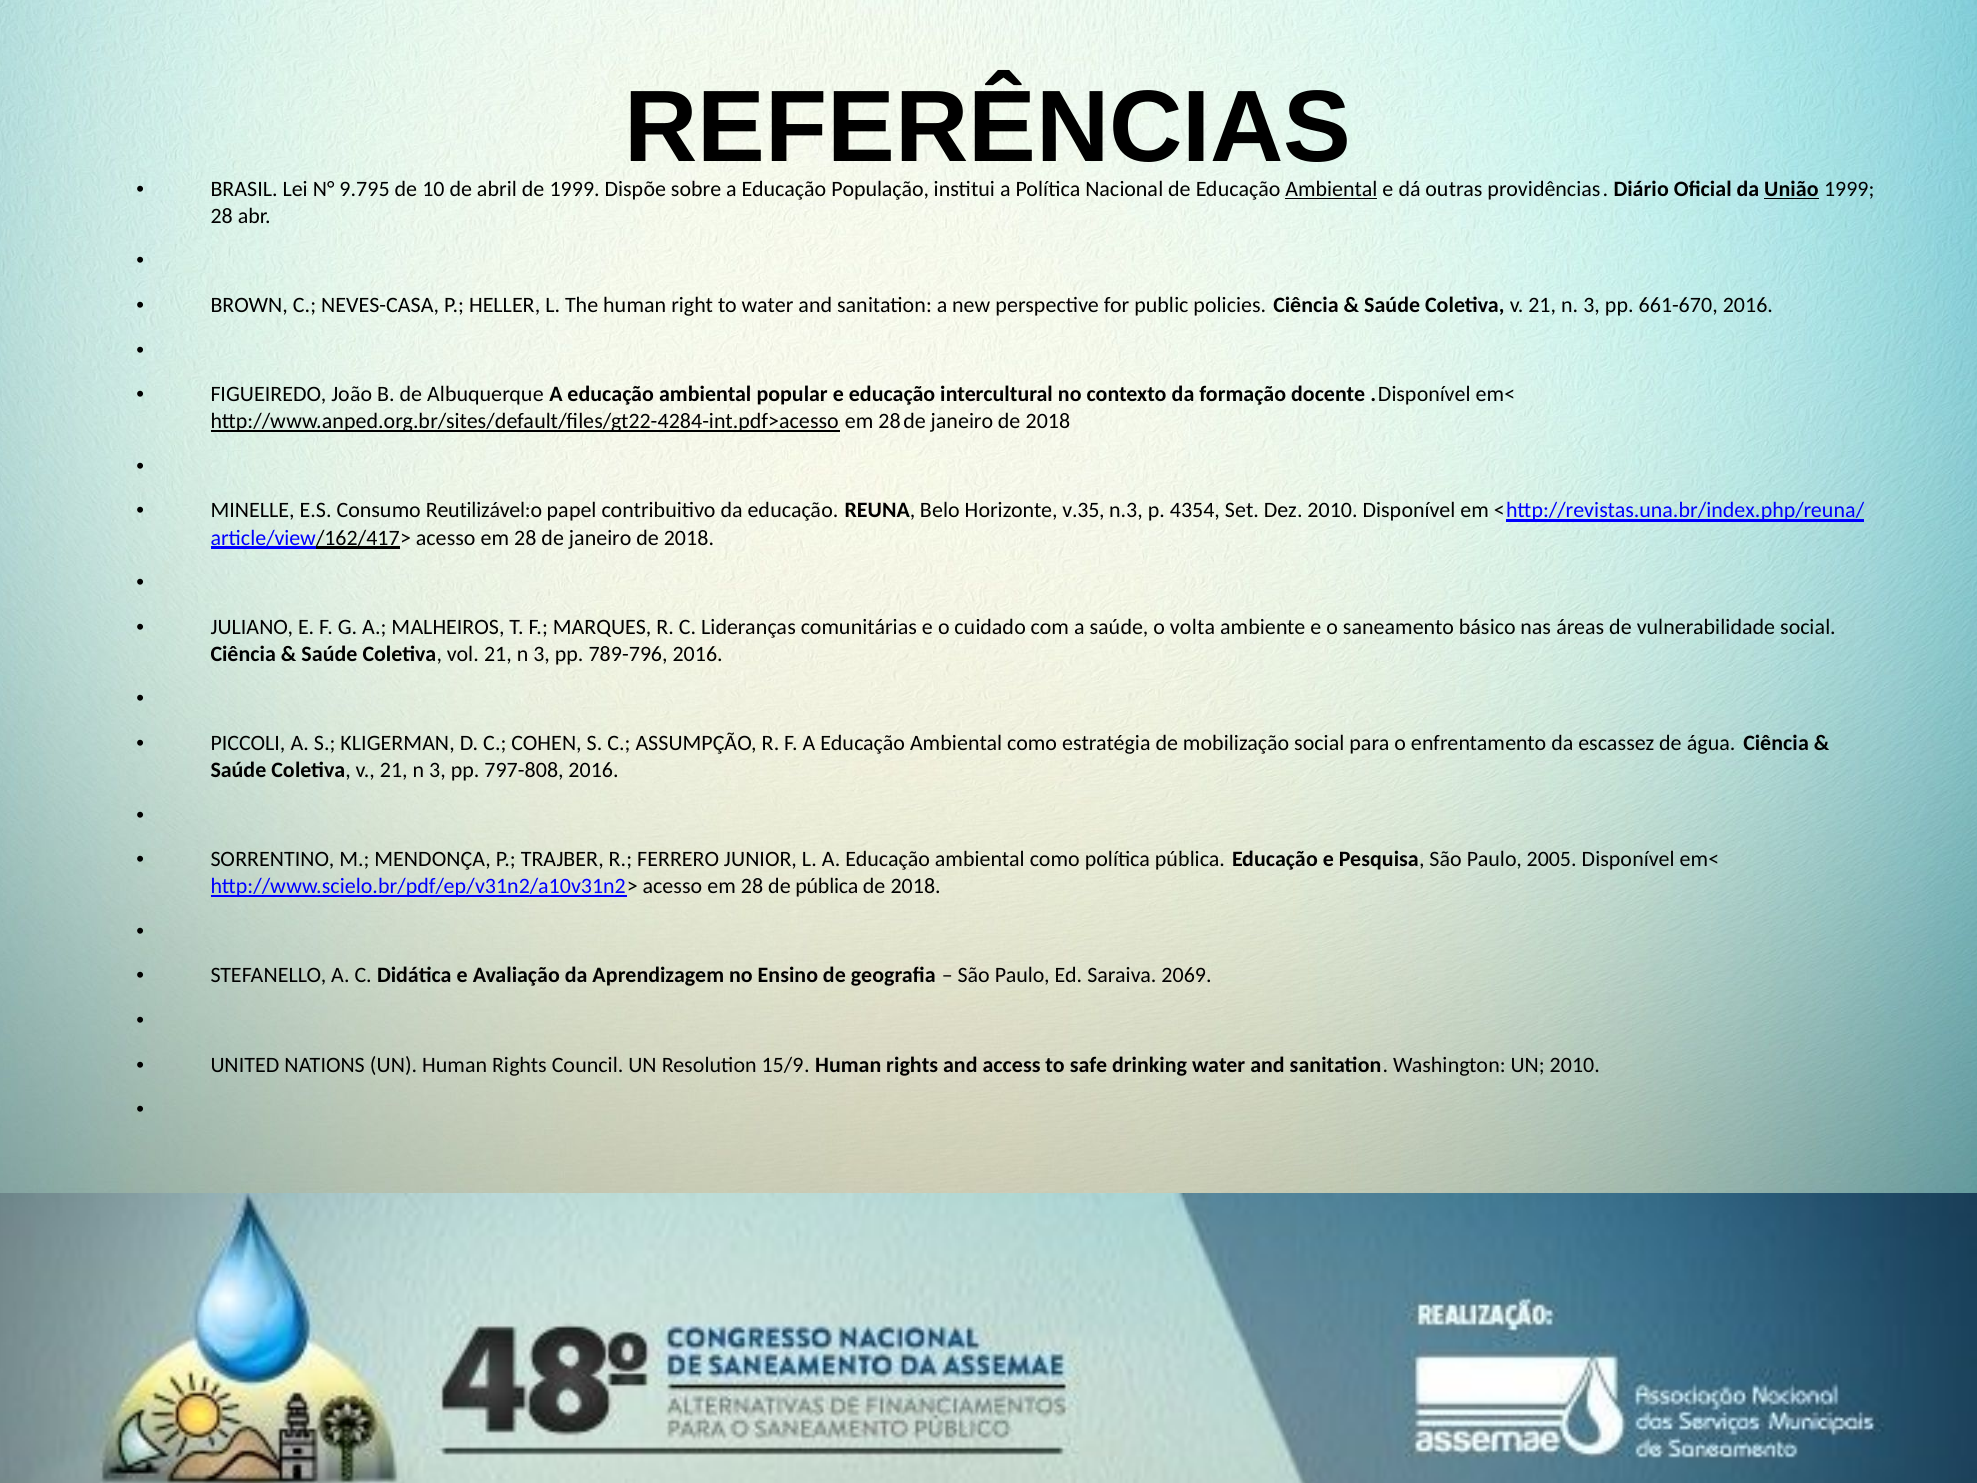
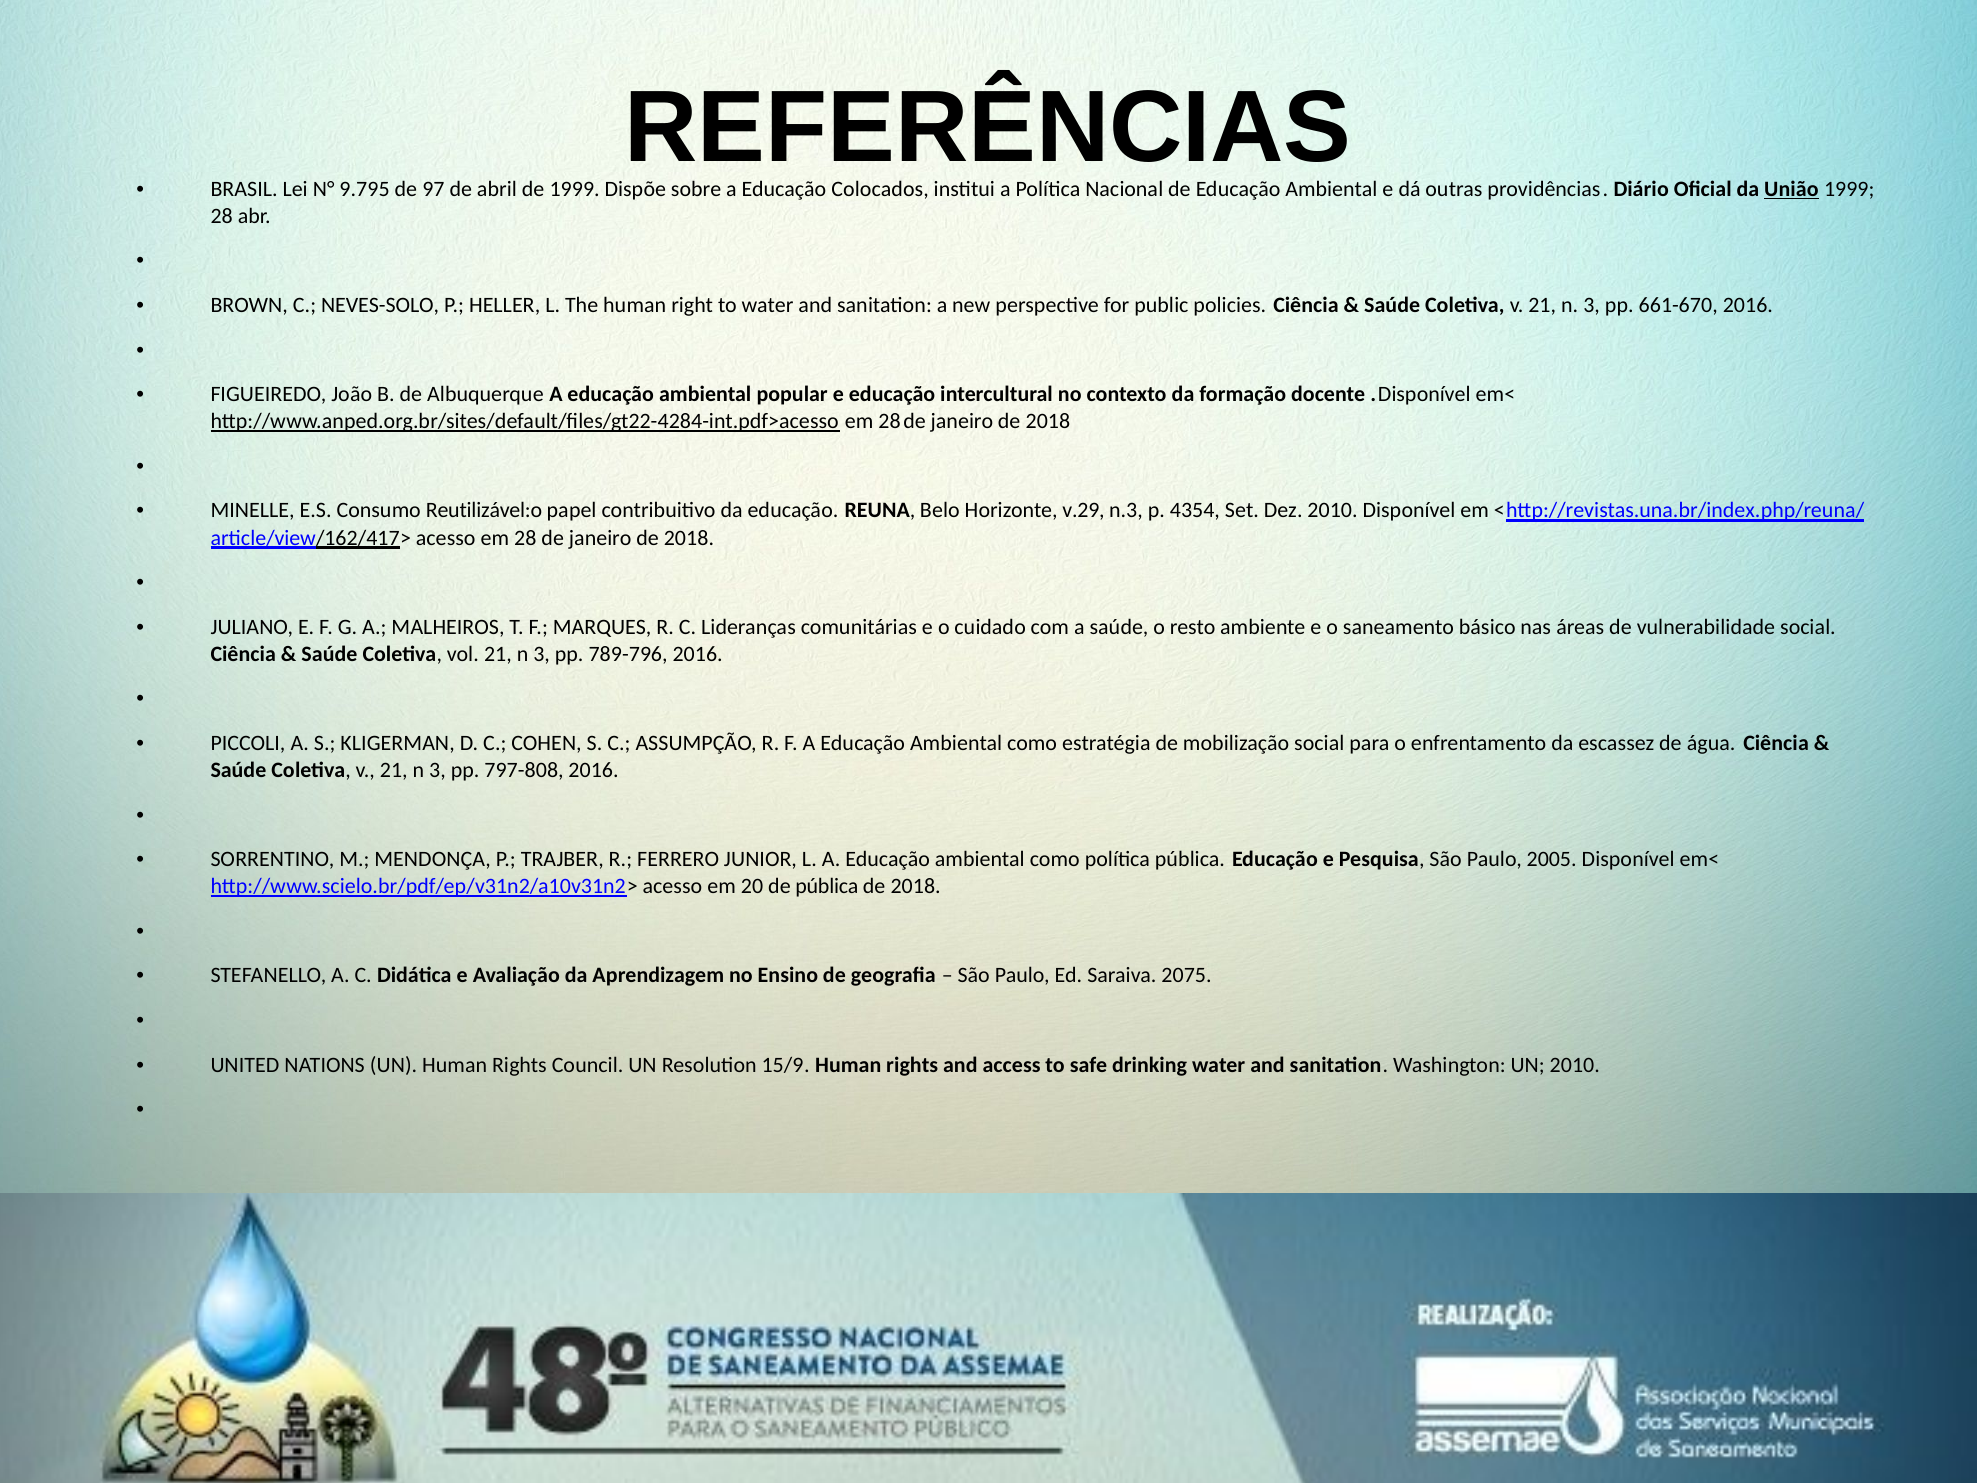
10: 10 -> 97
População: População -> Colocados
Ambiental at (1331, 189) underline: present -> none
NEVES-CASA: NEVES-CASA -> NEVES-SOLO
v.35: v.35 -> v.29
volta: volta -> resto
http://www.scielo.br/pdf/ep/v31n2/a10v31n2> acesso em 28: 28 -> 20
2069: 2069 -> 2075
